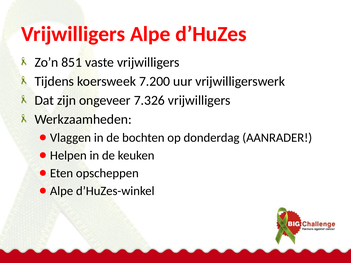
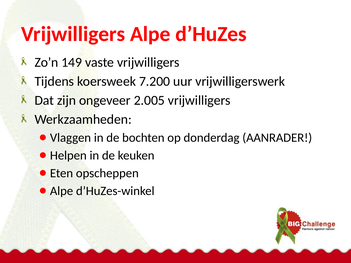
851: 851 -> 149
7.326: 7.326 -> 2.005
